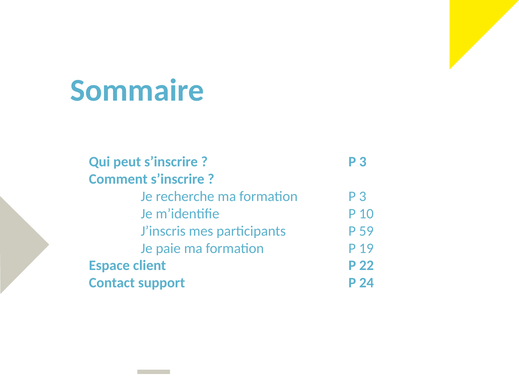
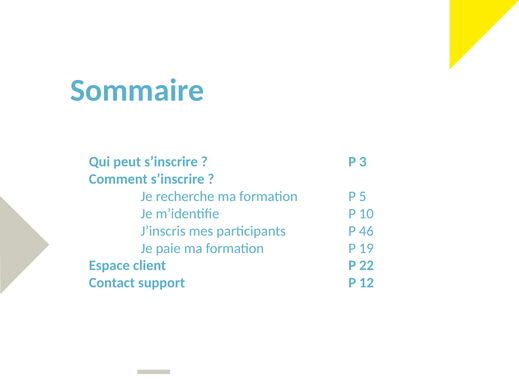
formation P 3: 3 -> 5
59: 59 -> 46
24: 24 -> 12
